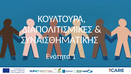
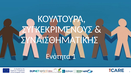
ΔΙΑΠΟΛΙΤΙΣΜΙΚΈΣ: ΔΙΑΠΟΛΙΤΙΣΜΙΚΈΣ -> ΣΥΓΚΕΚΡΙΜΈΝΟΥΣ
